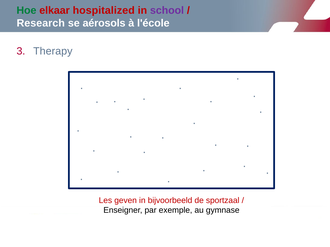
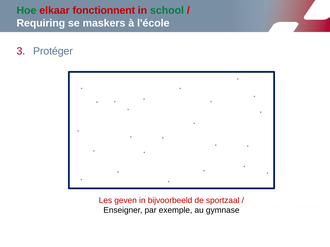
hospitalized: hospitalized -> fonctionnent
school colour: purple -> green
Research: Research -> Requiring
aérosols: aérosols -> maskers
Therapy: Therapy -> Protéger
